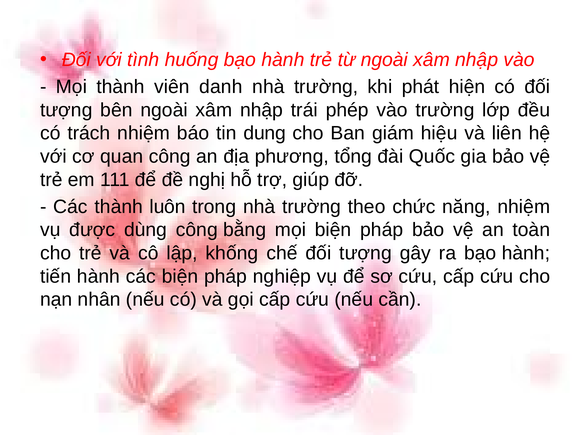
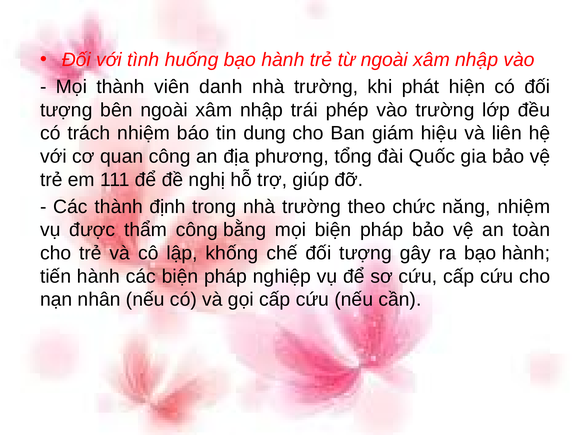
luôn: luôn -> định
dùng: dùng -> thẩm
